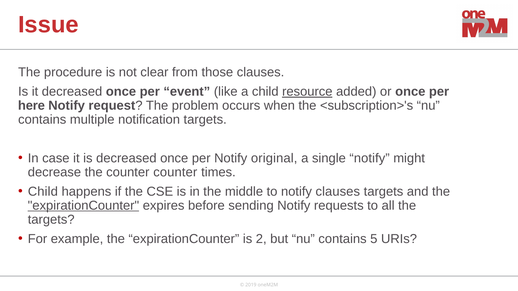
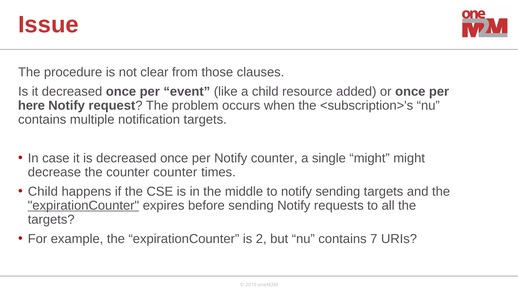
resource underline: present -> none
Notify original: original -> counter
single notify: notify -> might
notify clauses: clauses -> sending
5: 5 -> 7
